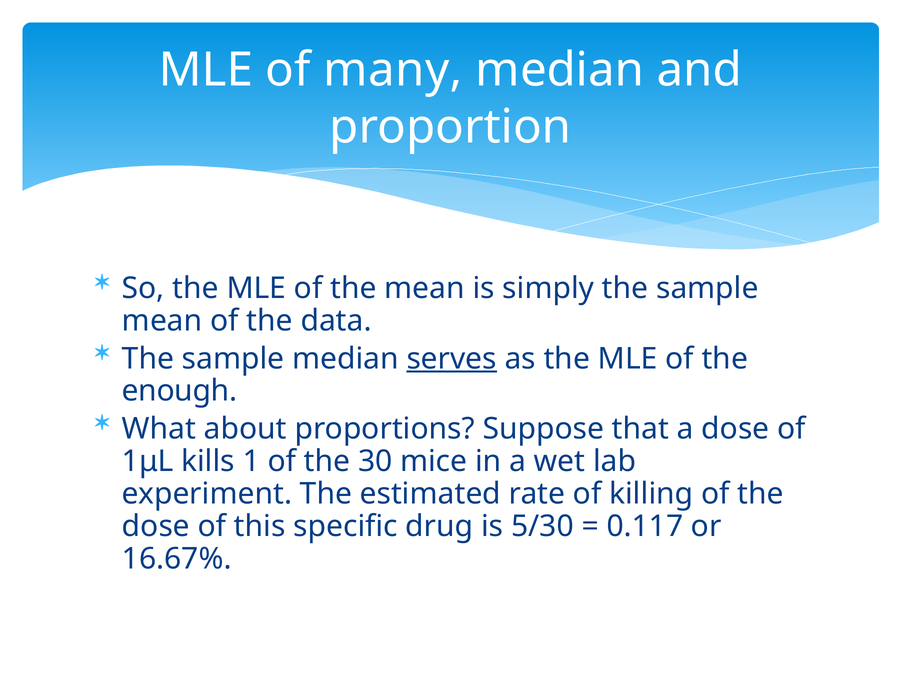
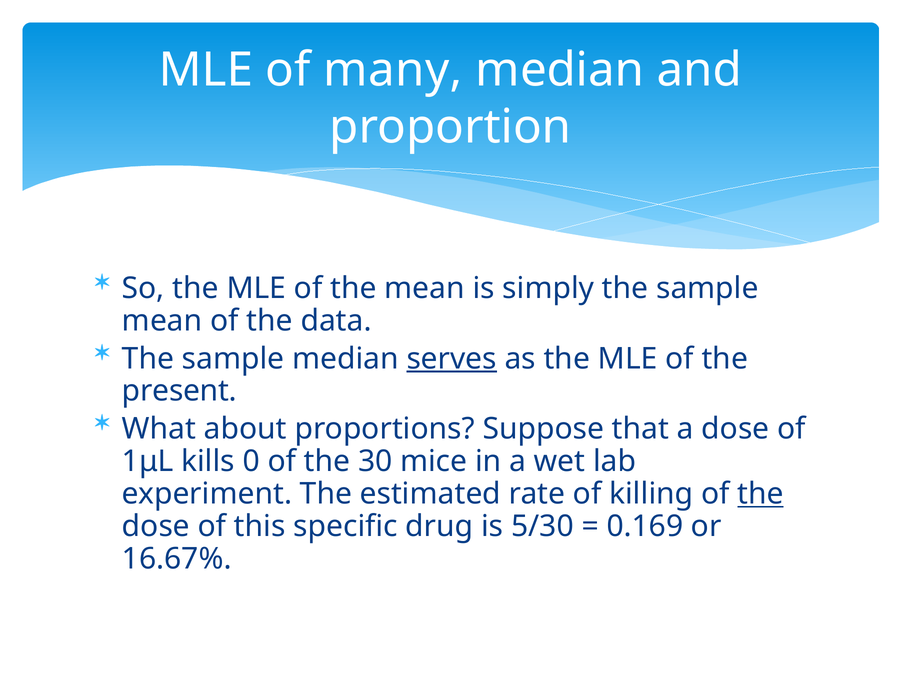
enough: enough -> present
1: 1 -> 0
the at (761, 494) underline: none -> present
0.117: 0.117 -> 0.169
